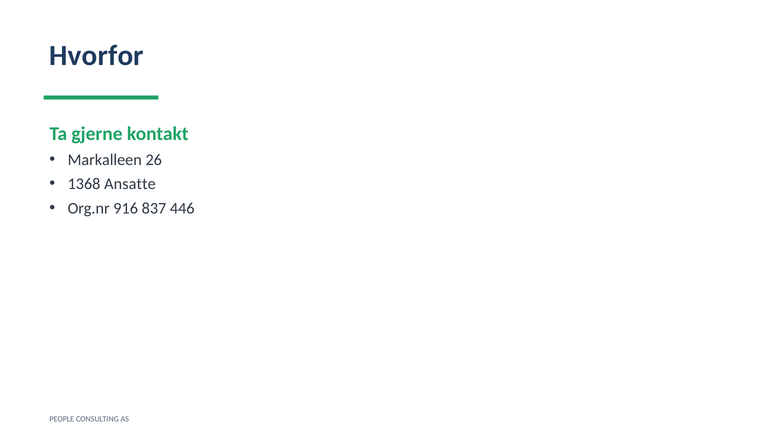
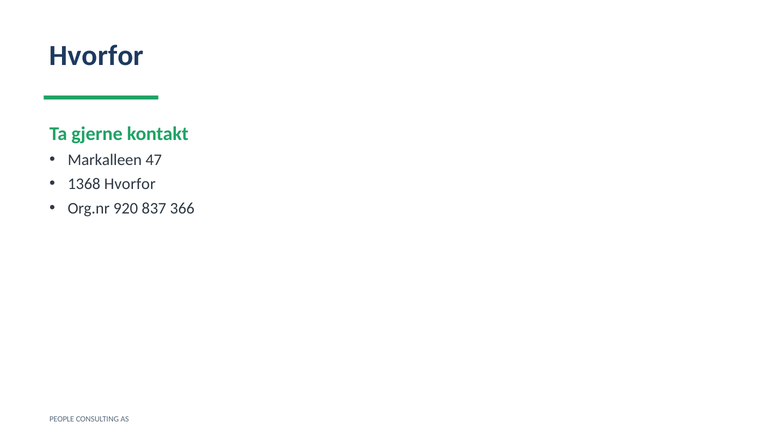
26: 26 -> 47
1368 Ansatte: Ansatte -> Hvorfor
916: 916 -> 920
446: 446 -> 366
